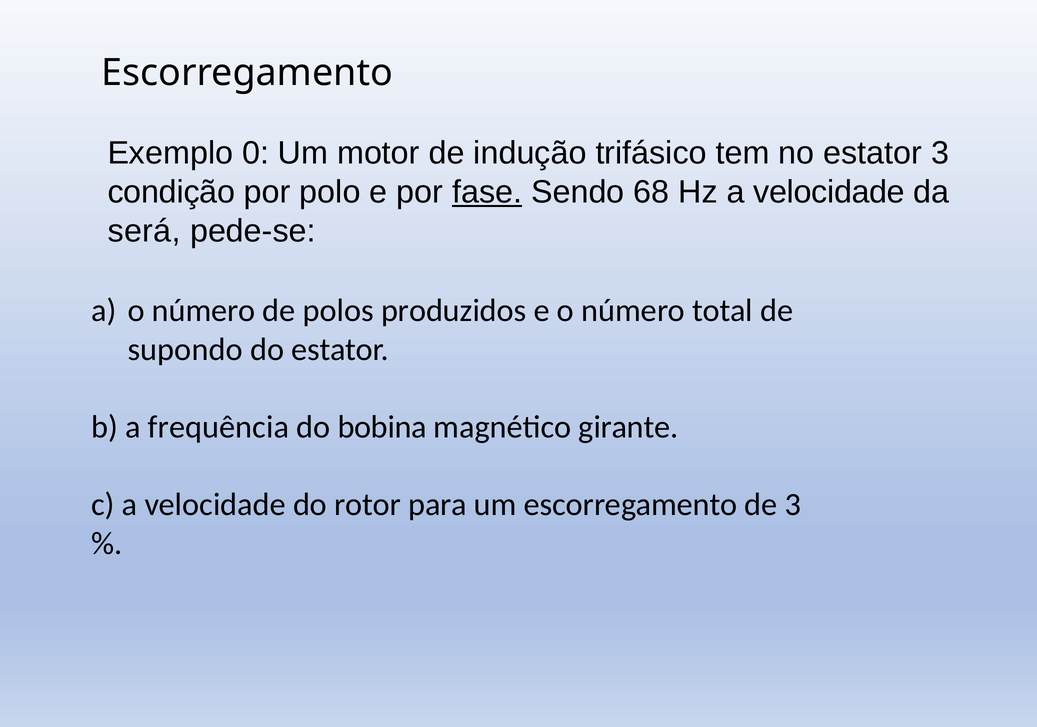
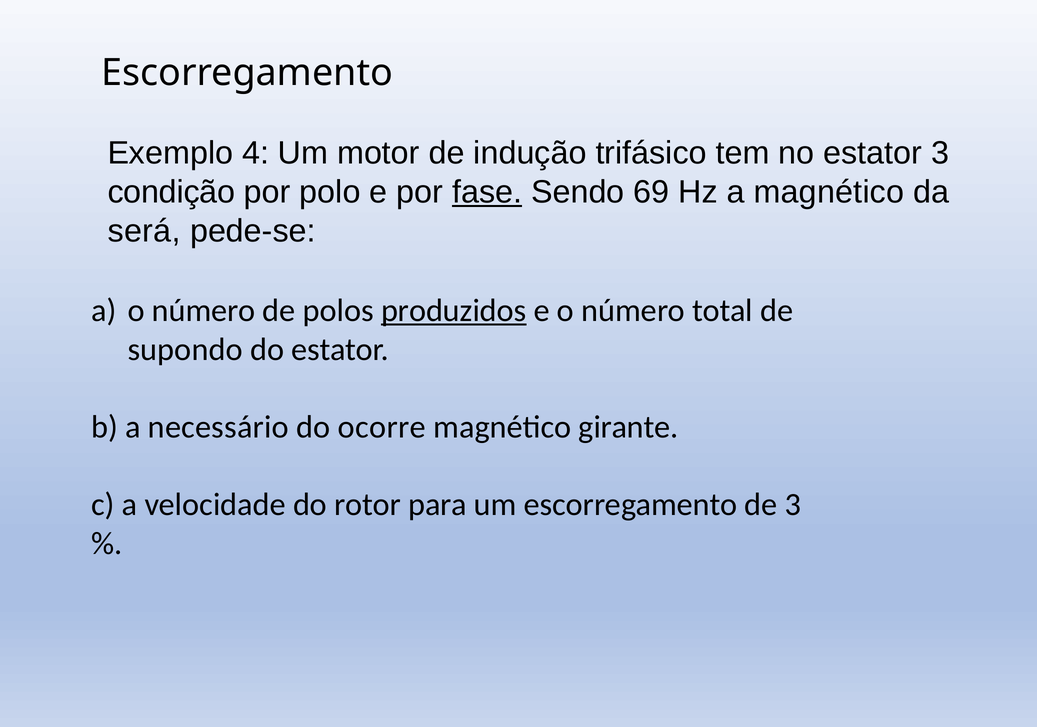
0: 0 -> 4
68: 68 -> 69
Hz a velocidade: velocidade -> magnético
produzidos underline: none -> present
frequência: frequência -> necessário
bobina: bobina -> ocorre
